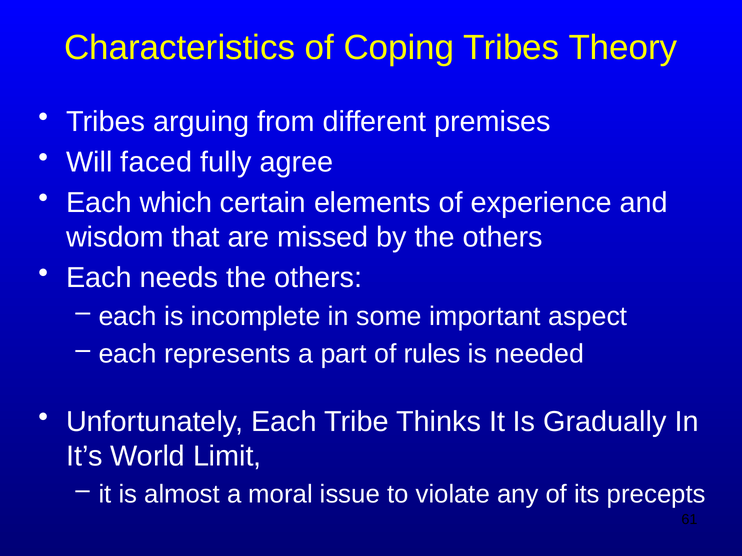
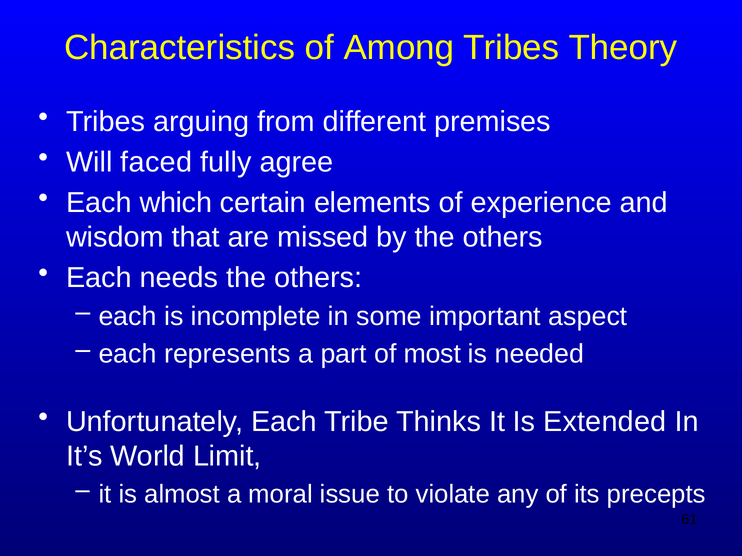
Coping: Coping -> Among
rules: rules -> most
Gradually: Gradually -> Extended
